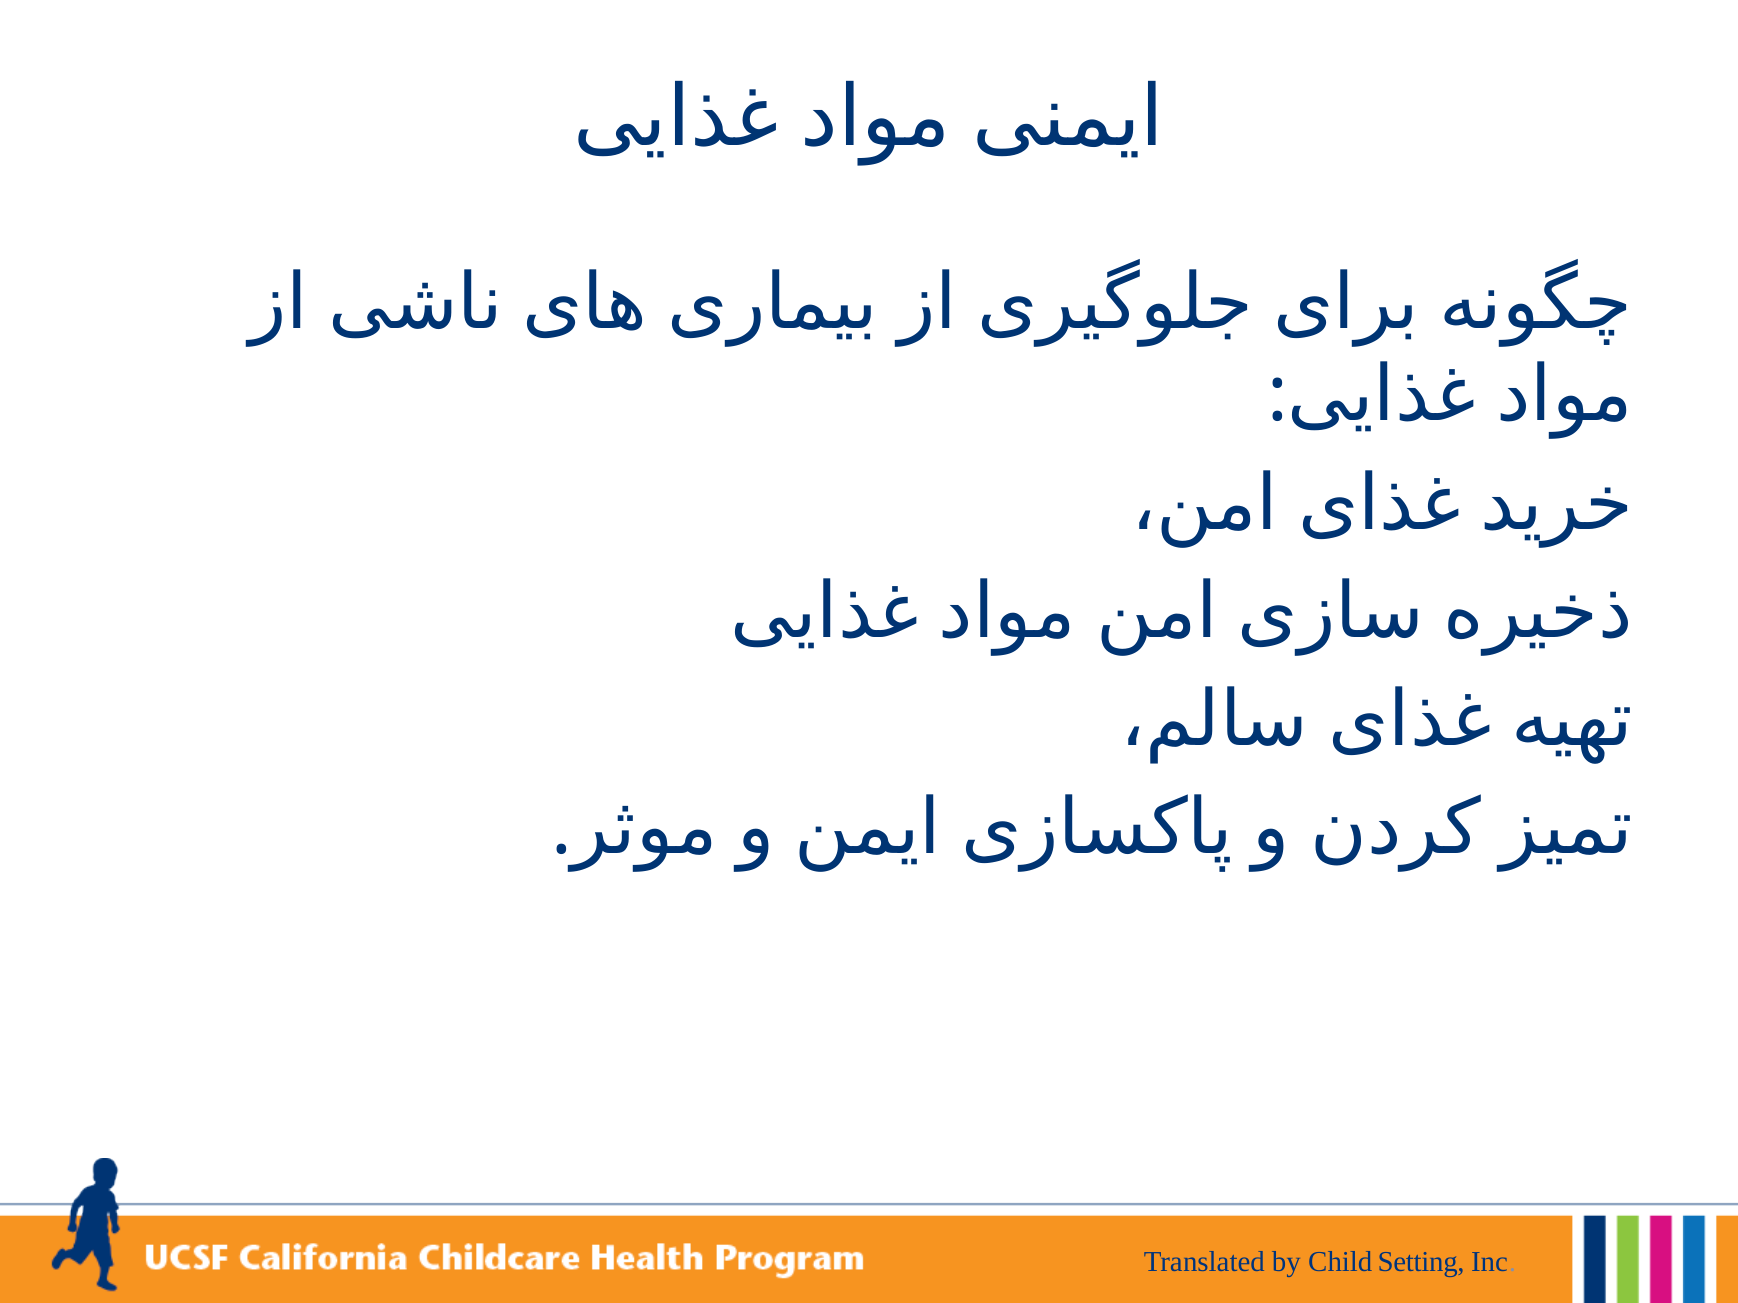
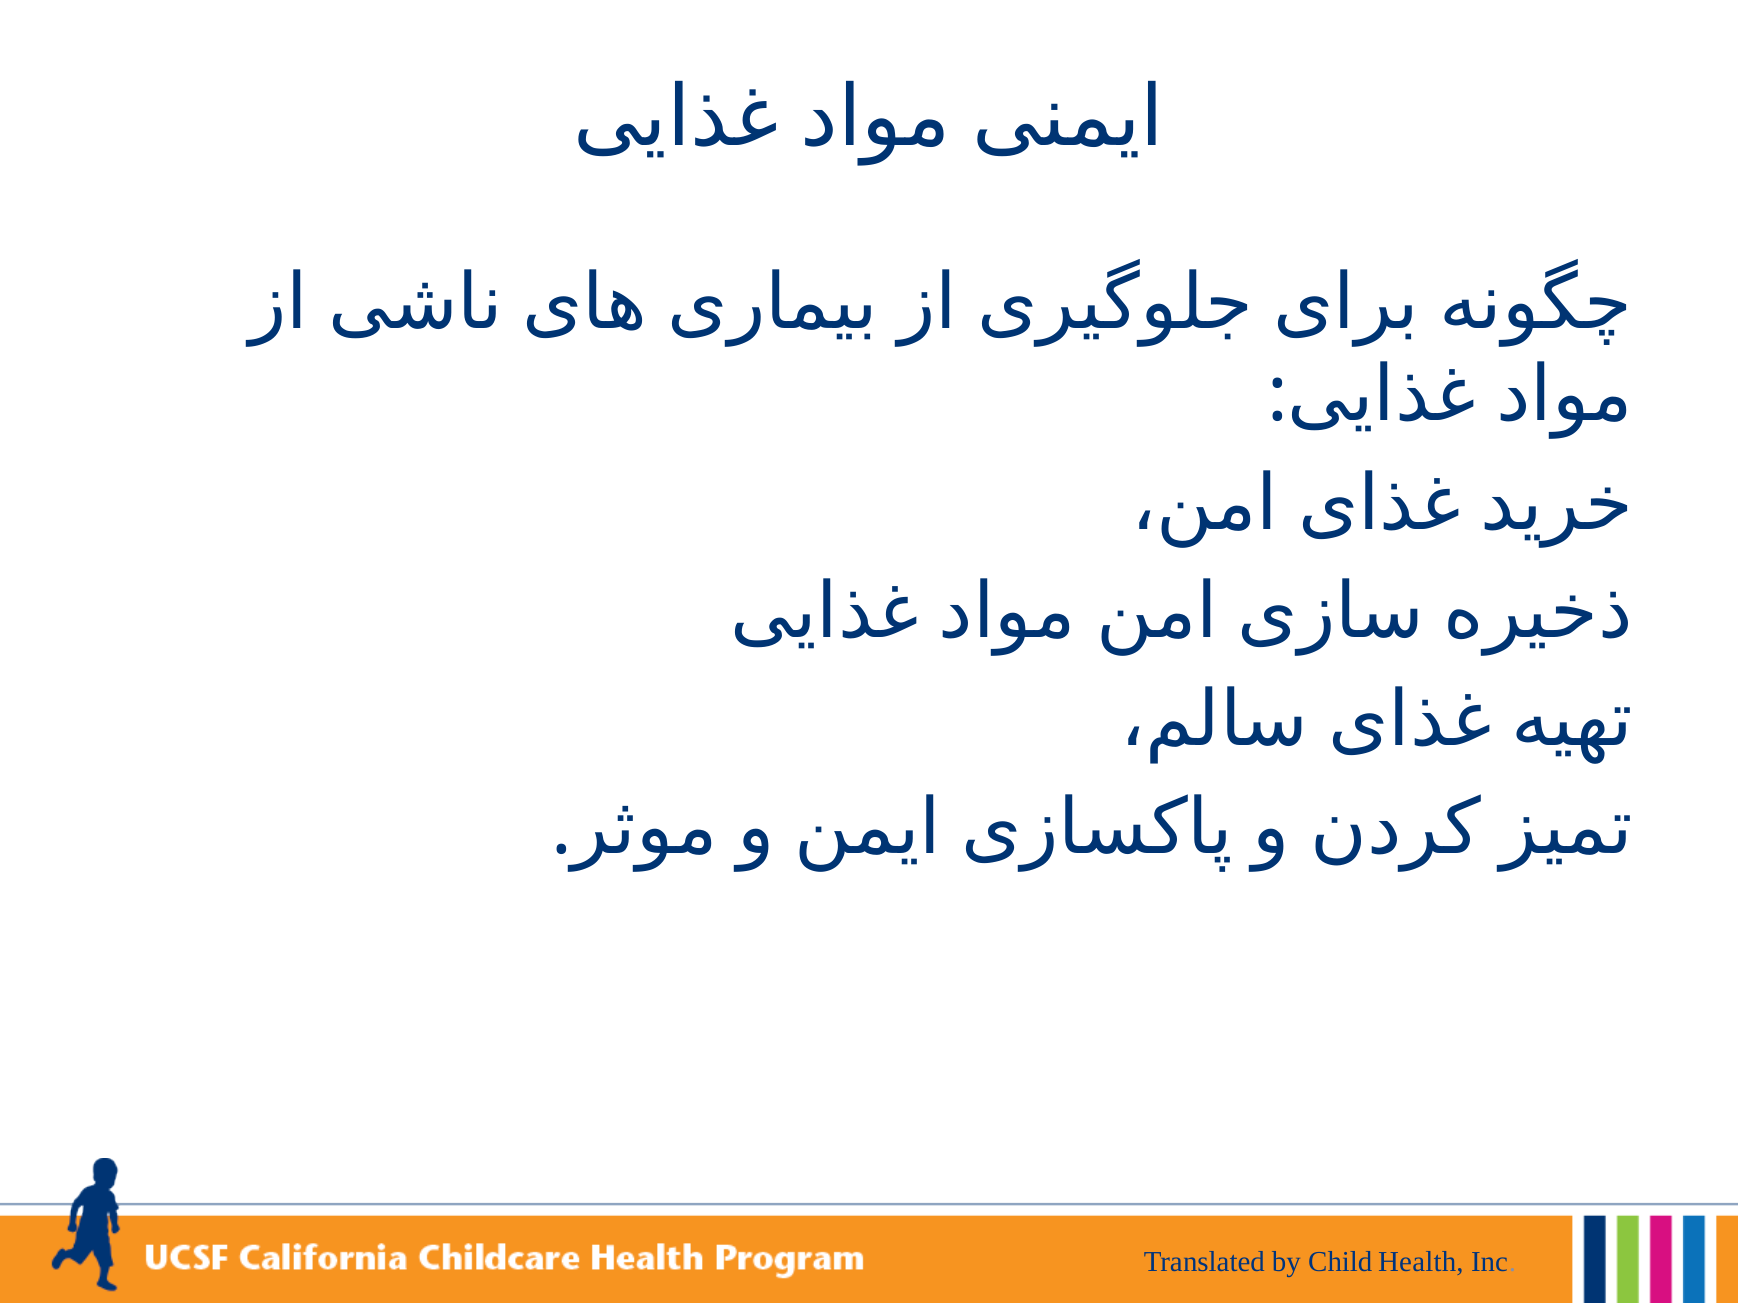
Setting: Setting -> Health
